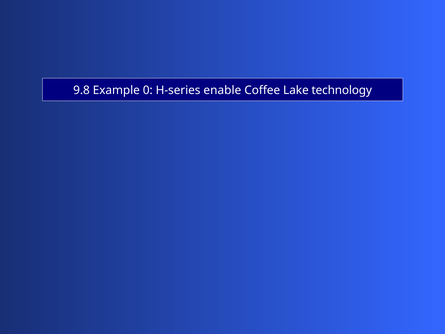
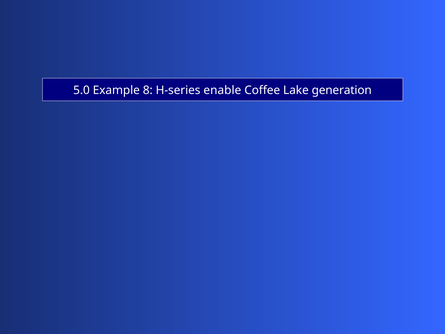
9.8: 9.8 -> 5.0
0: 0 -> 8
technology: technology -> generation
